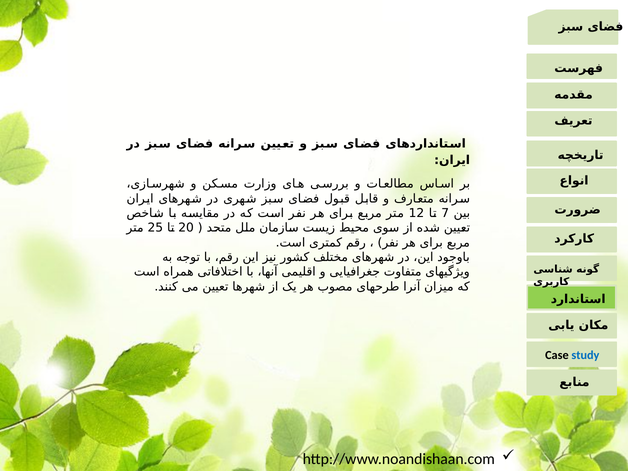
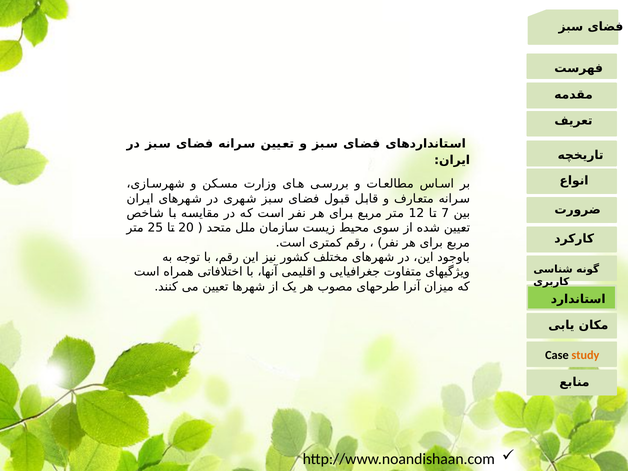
study colour: blue -> orange
